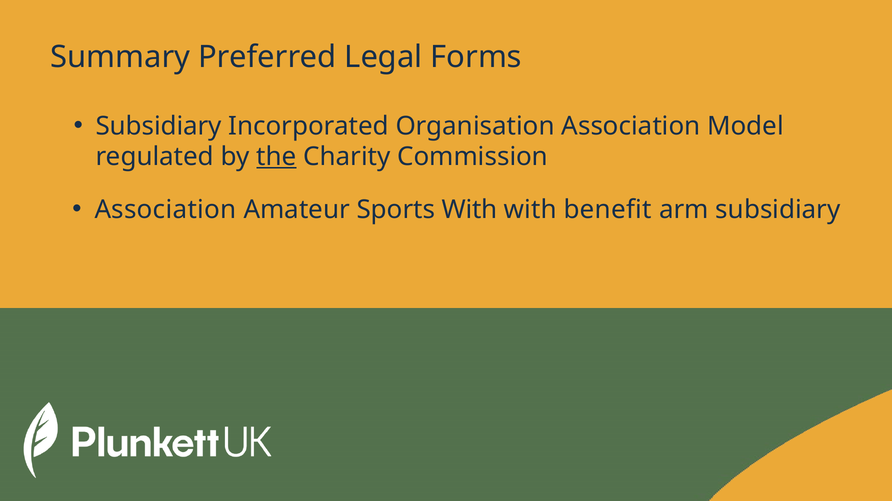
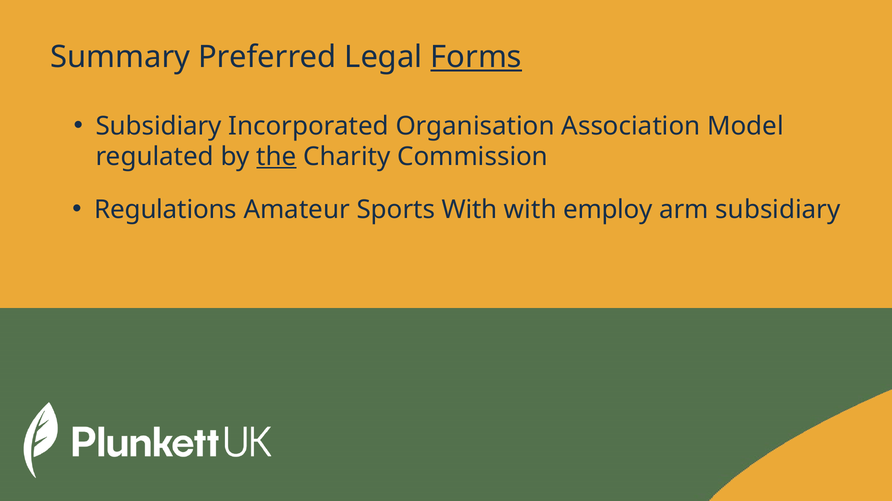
Forms underline: none -> present
Association at (165, 210): Association -> Regulations
benefit: benefit -> employ
